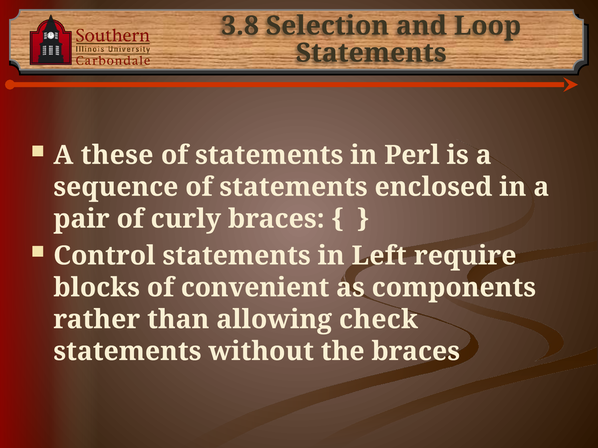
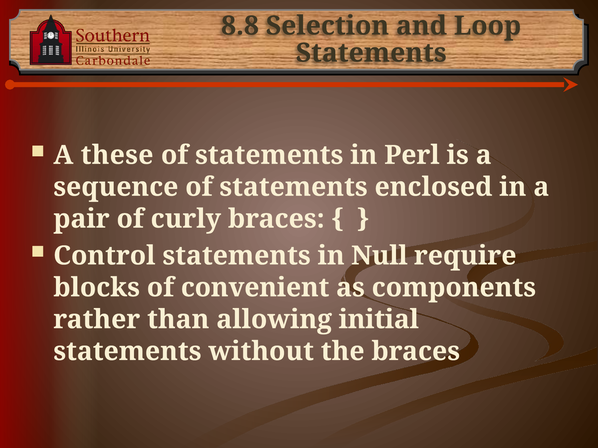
3.8: 3.8 -> 8.8
Left: Left -> Null
check: check -> initial
